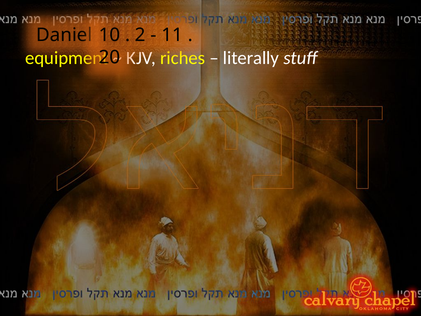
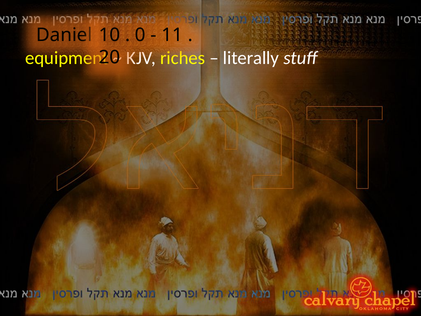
2: 2 -> 0
